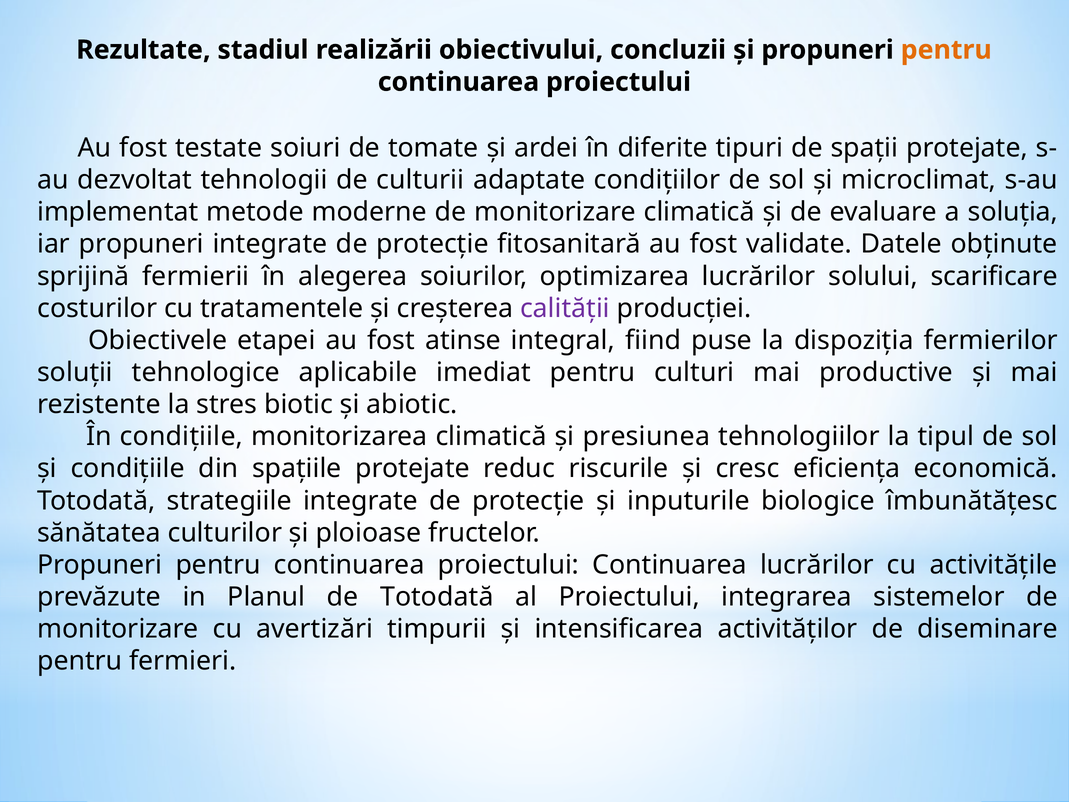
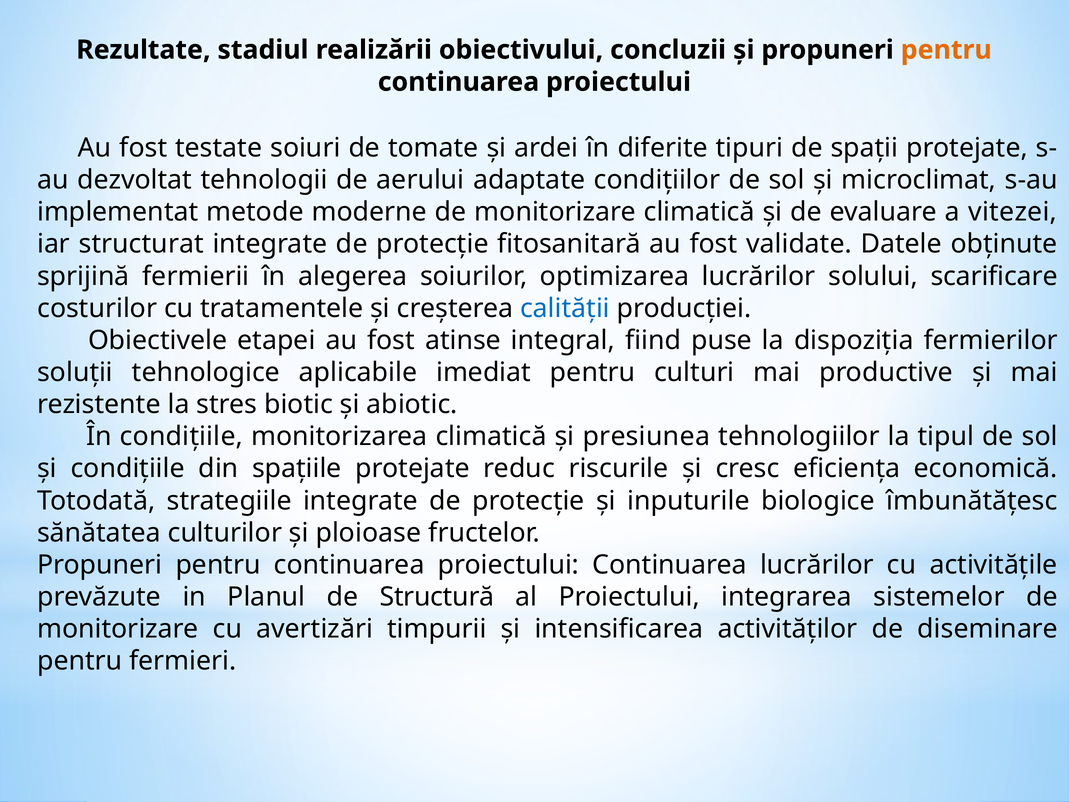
culturii: culturii -> aerului
soluția: soluția -> vitezei
iar propuneri: propuneri -> structurat
calității colour: purple -> blue
de Totodată: Totodată -> Structură
